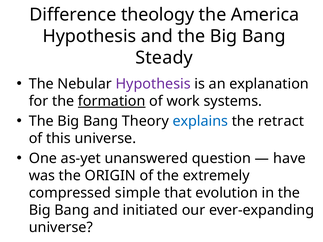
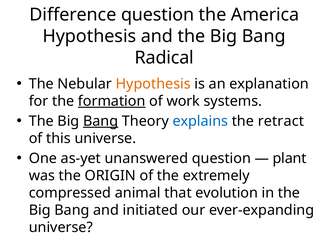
Difference theology: theology -> question
Steady: Steady -> Radical
Hypothesis at (153, 84) colour: purple -> orange
Bang at (101, 121) underline: none -> present
have: have -> plant
simple: simple -> animal
